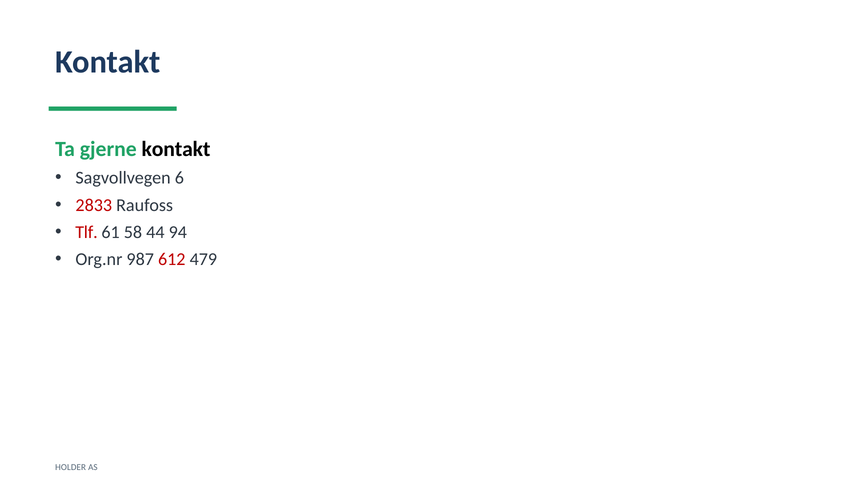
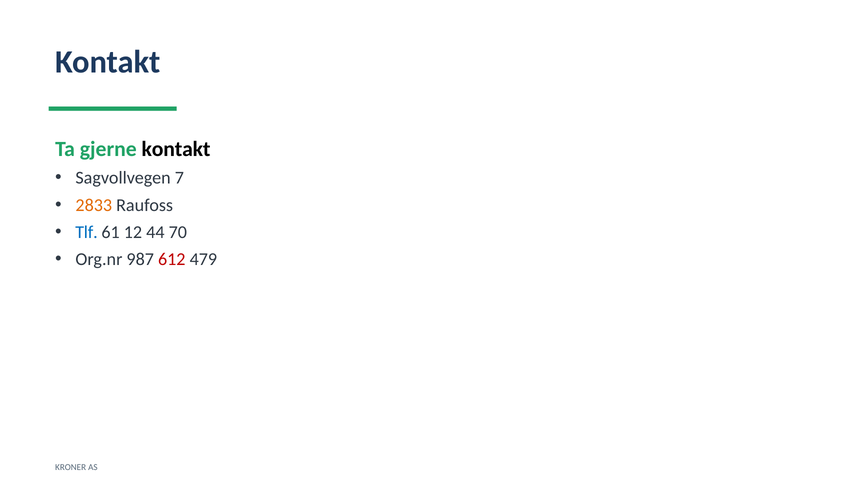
6: 6 -> 7
2833 colour: red -> orange
Tlf colour: red -> blue
58: 58 -> 12
94: 94 -> 70
HOLDER: HOLDER -> KRONER
